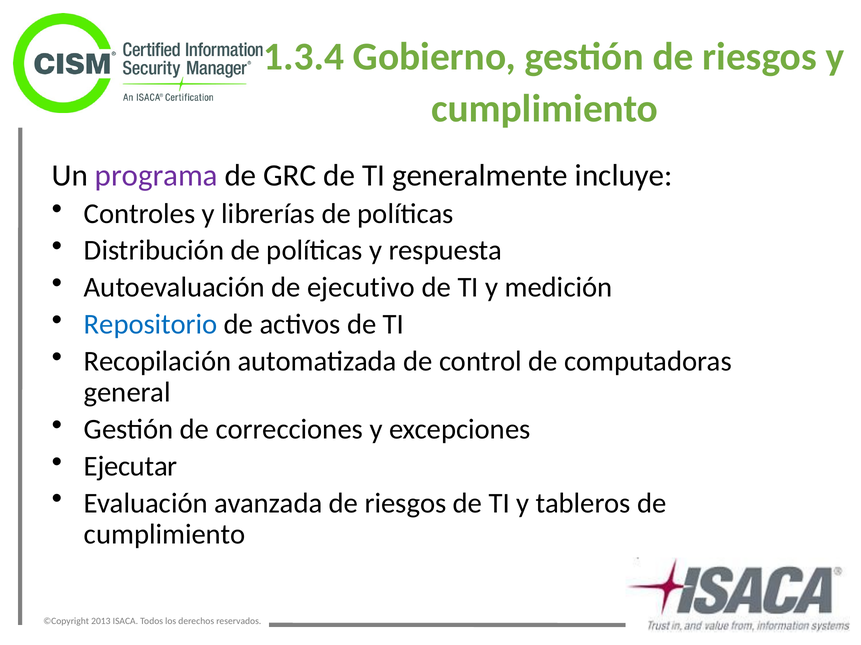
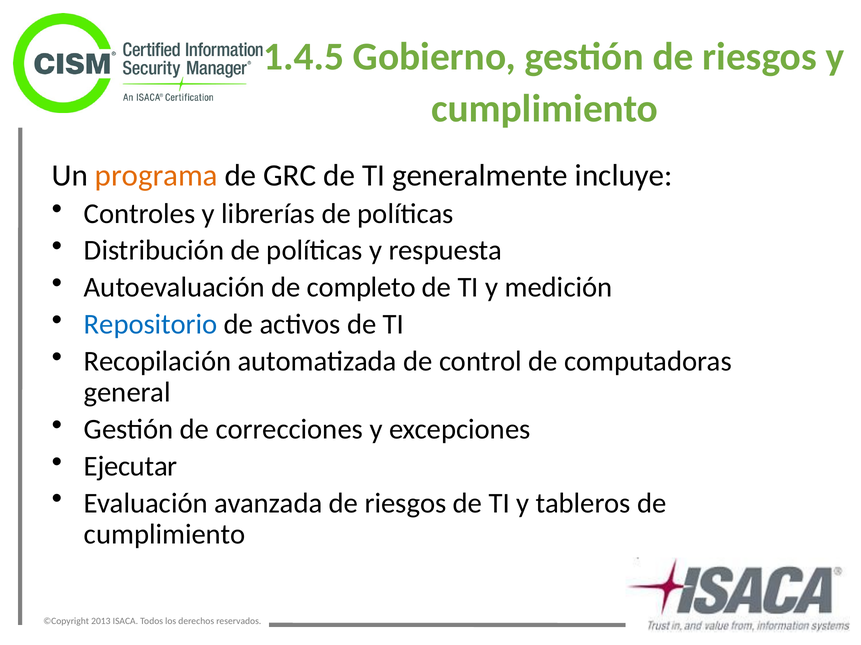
1.3.4: 1.3.4 -> 1.4.5
programa colour: purple -> orange
ejecutivo: ejecutivo -> completo
